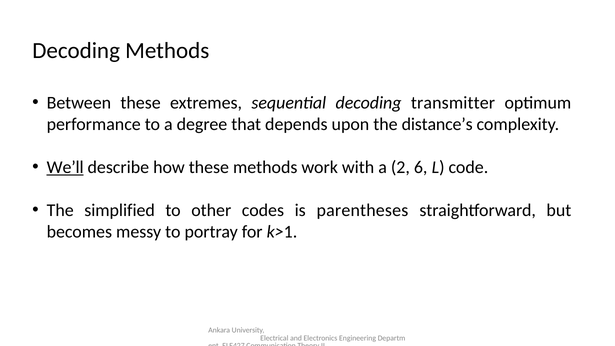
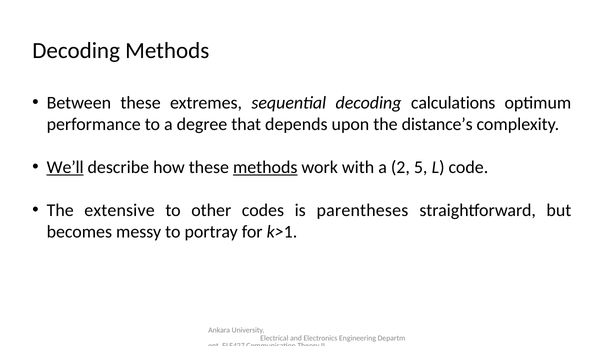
transmitter: transmitter -> calculations
methods at (265, 167) underline: none -> present
6: 6 -> 5
simplified: simplified -> extensive
